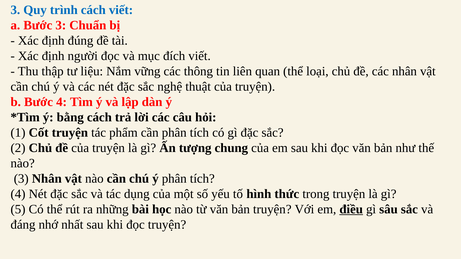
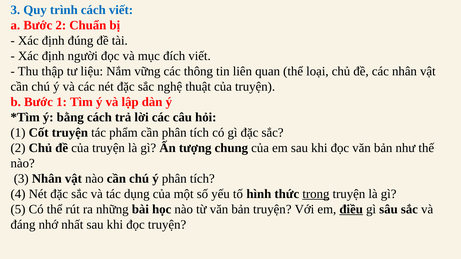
Bước 3: 3 -> 2
Bước 4: 4 -> 1
trong underline: none -> present
